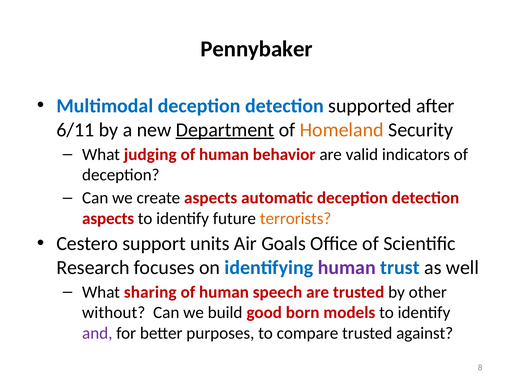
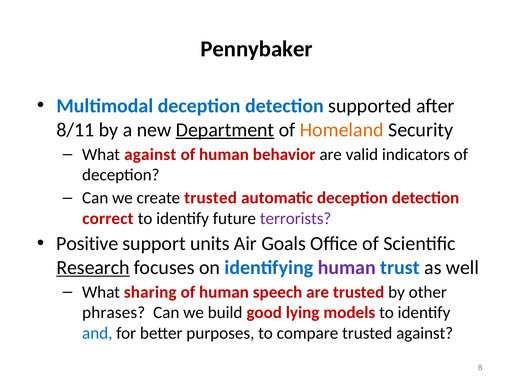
6/11: 6/11 -> 8/11
What judging: judging -> against
create aspects: aspects -> trusted
aspects at (108, 218): aspects -> correct
terrorists colour: orange -> purple
Cestero: Cestero -> Positive
Research underline: none -> present
without: without -> phrases
born: born -> lying
and colour: purple -> blue
